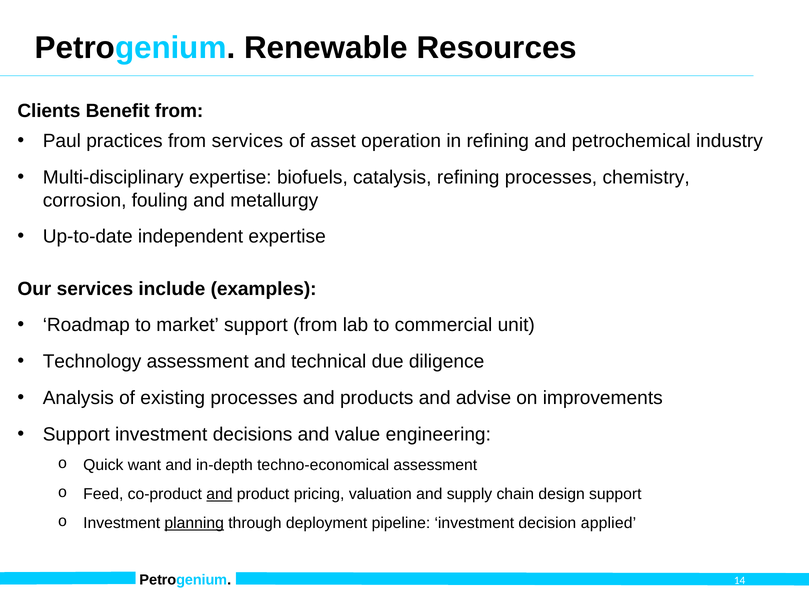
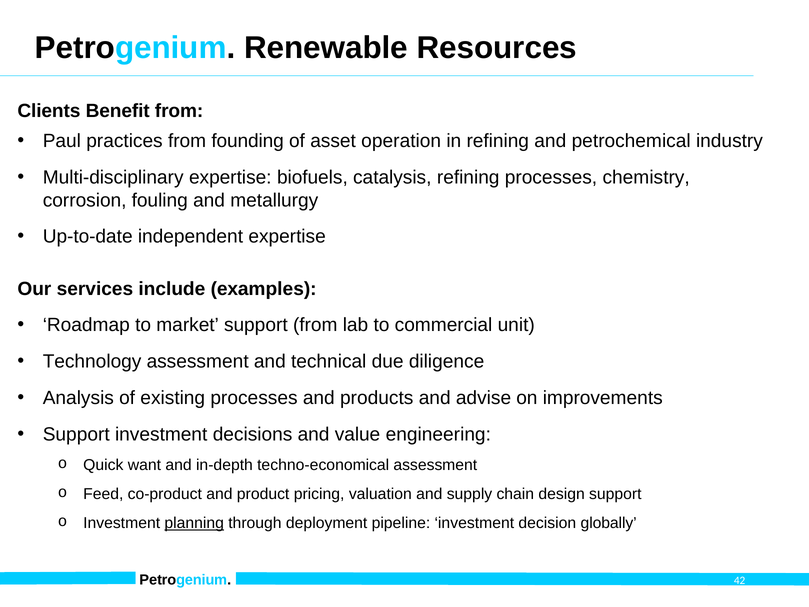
from services: services -> founding
and at (219, 494) underline: present -> none
applied: applied -> globally
14: 14 -> 42
